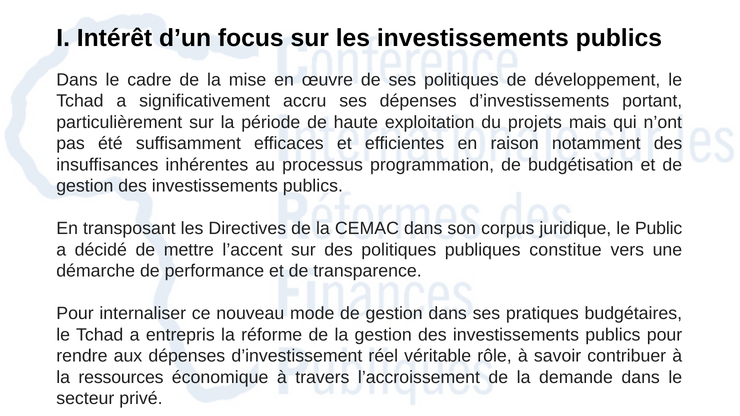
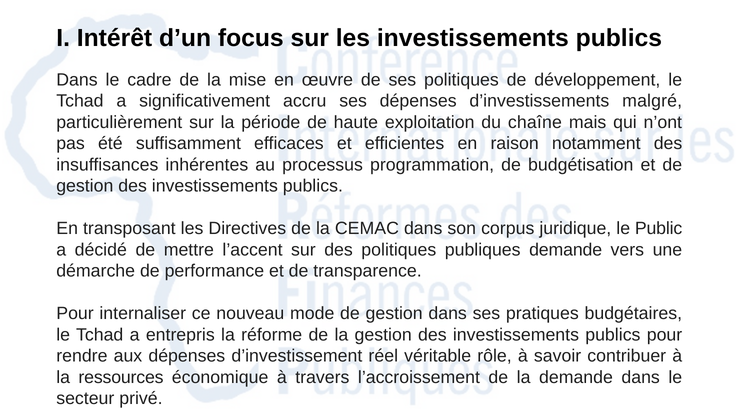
portant: portant -> malgré
projets: projets -> chaîne
publiques constitue: constitue -> demande
